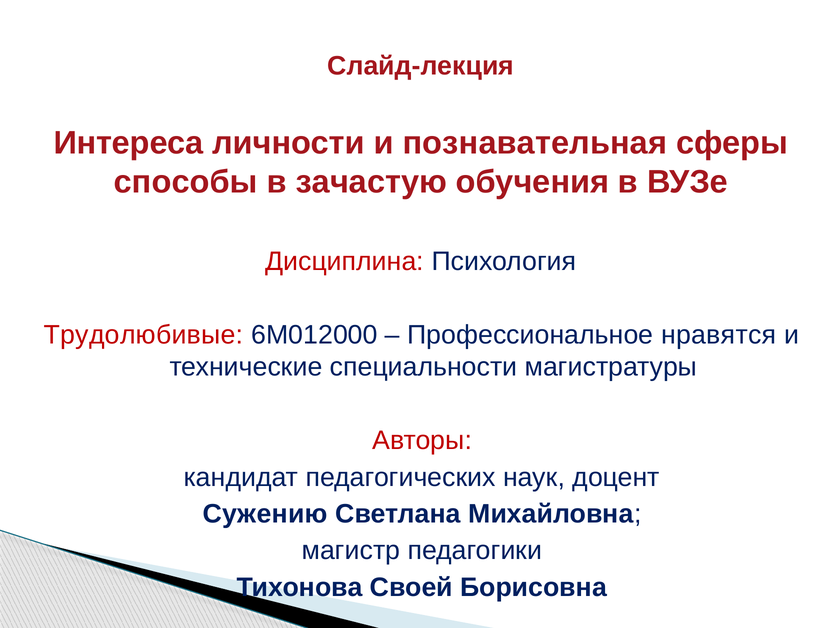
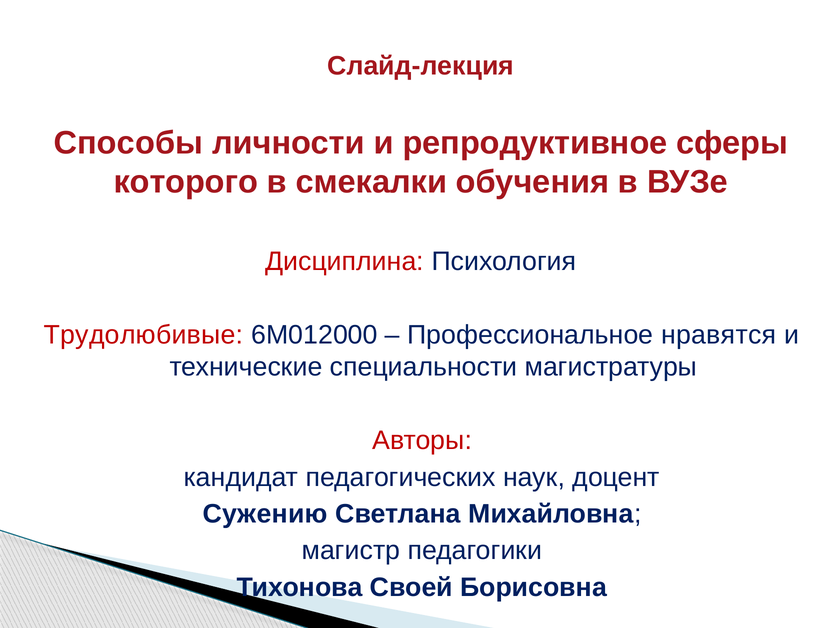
Интереса: Интереса -> Способы
познавательная: познавательная -> репродуктивное
способы: способы -> которого
зачастую: зачастую -> смекалки
